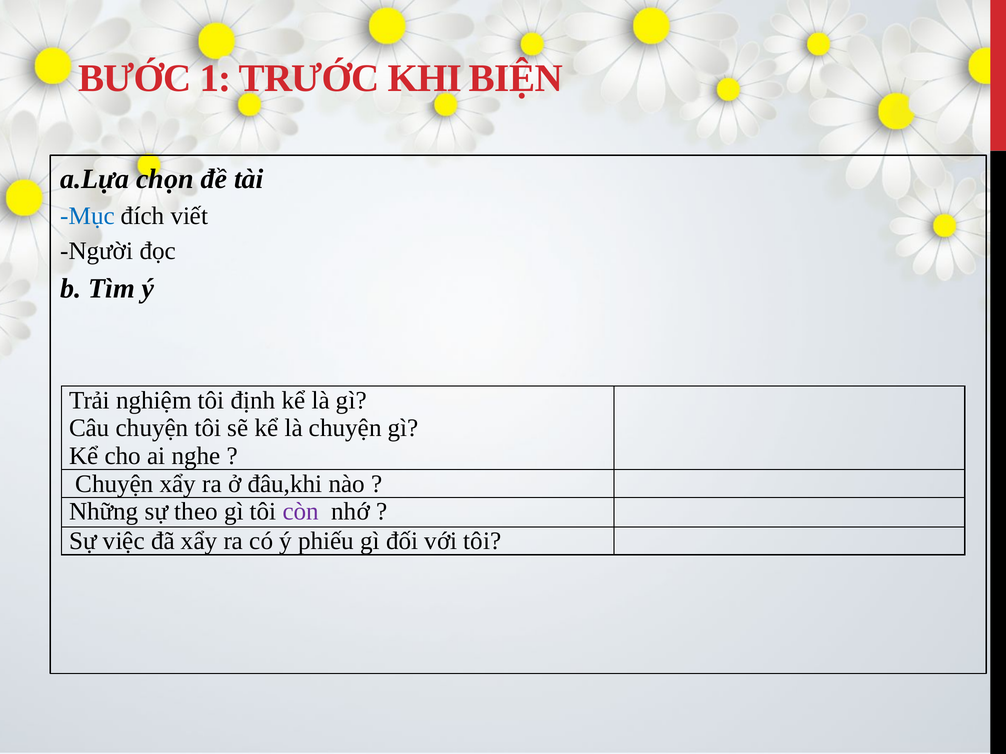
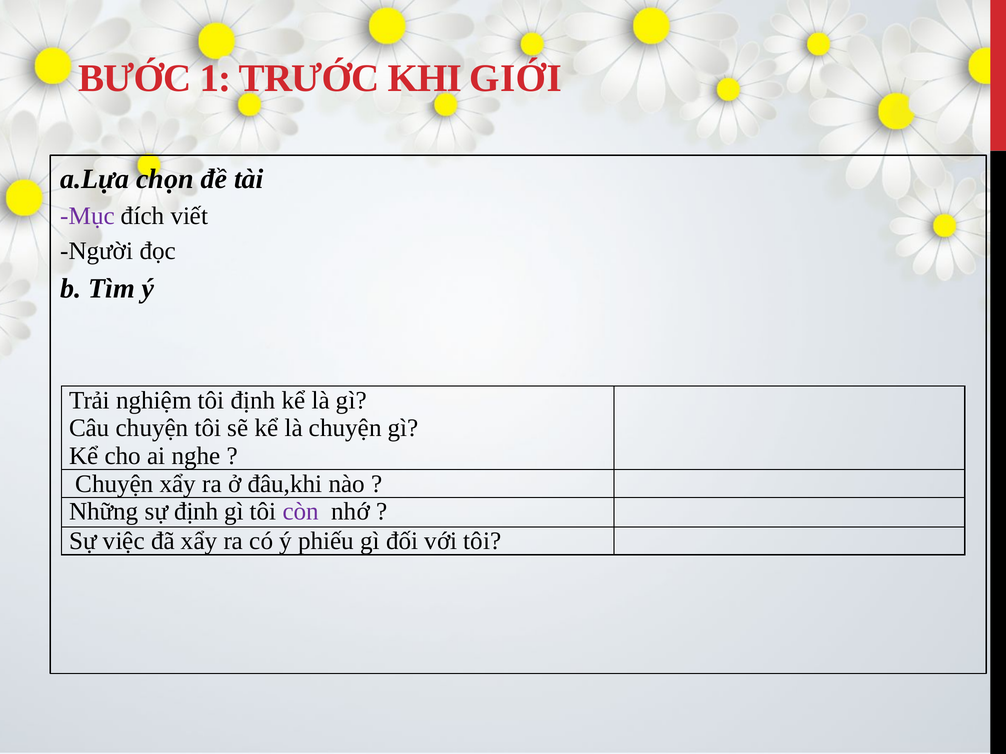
BIỆN: BIỆN -> GIỚI
Mục colour: blue -> purple
sự theo: theo -> định
